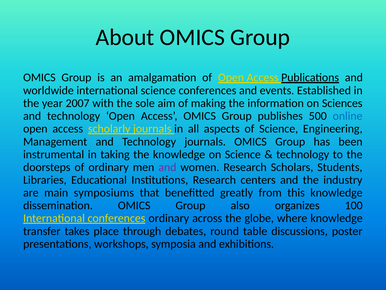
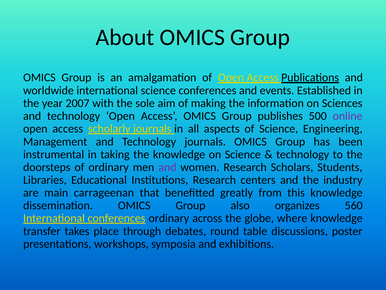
online colour: blue -> purple
symposiums: symposiums -> carrageenan
100: 100 -> 560
